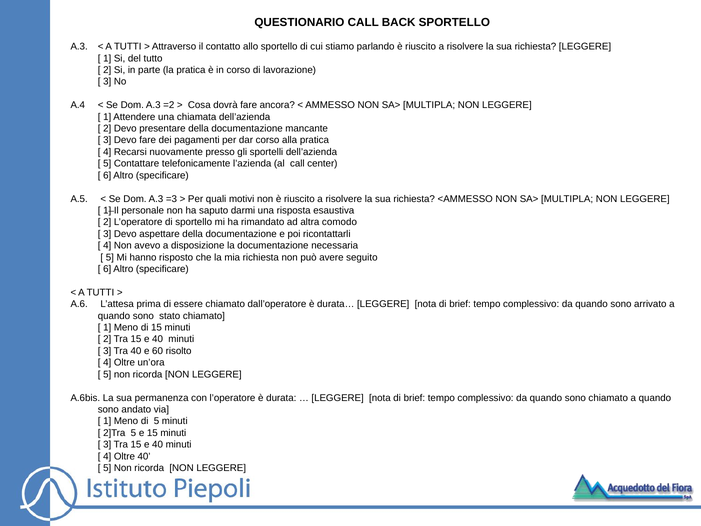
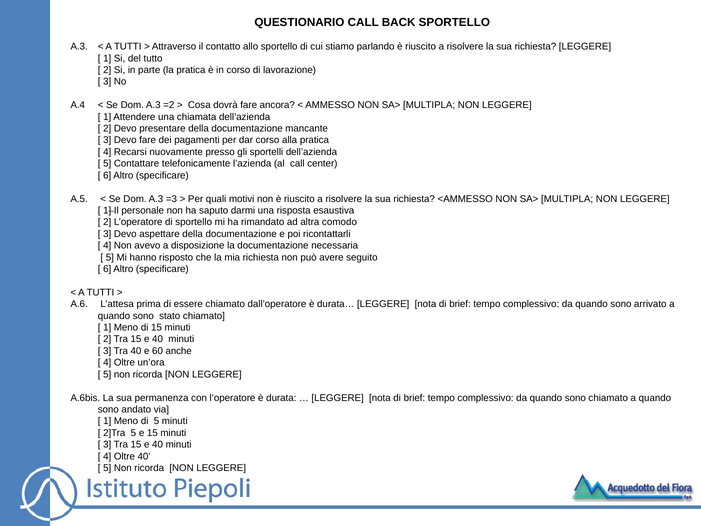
risolto: risolto -> anche
